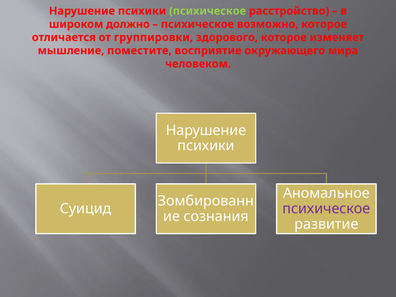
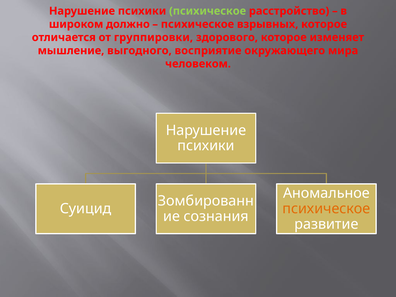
возможно: возможно -> взрывных
поместите: поместите -> выгодного
психическое at (326, 209) colour: purple -> orange
